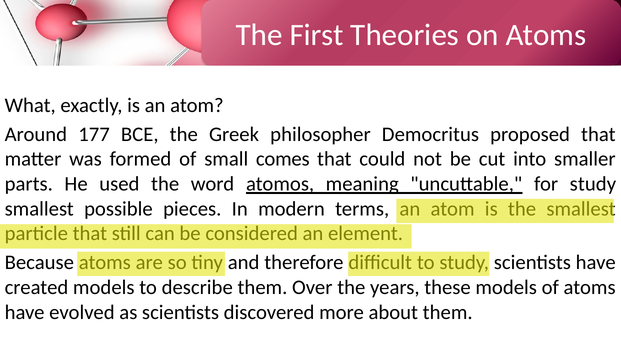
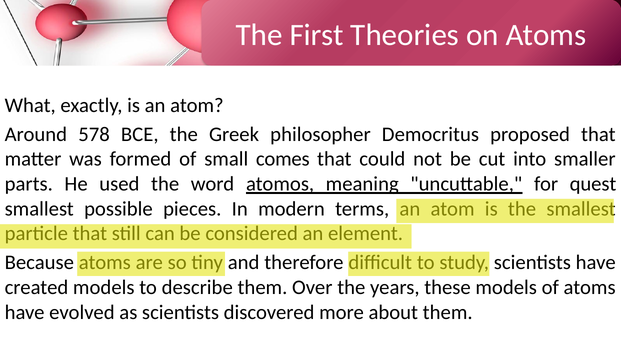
177: 177 -> 578
for study: study -> quest
